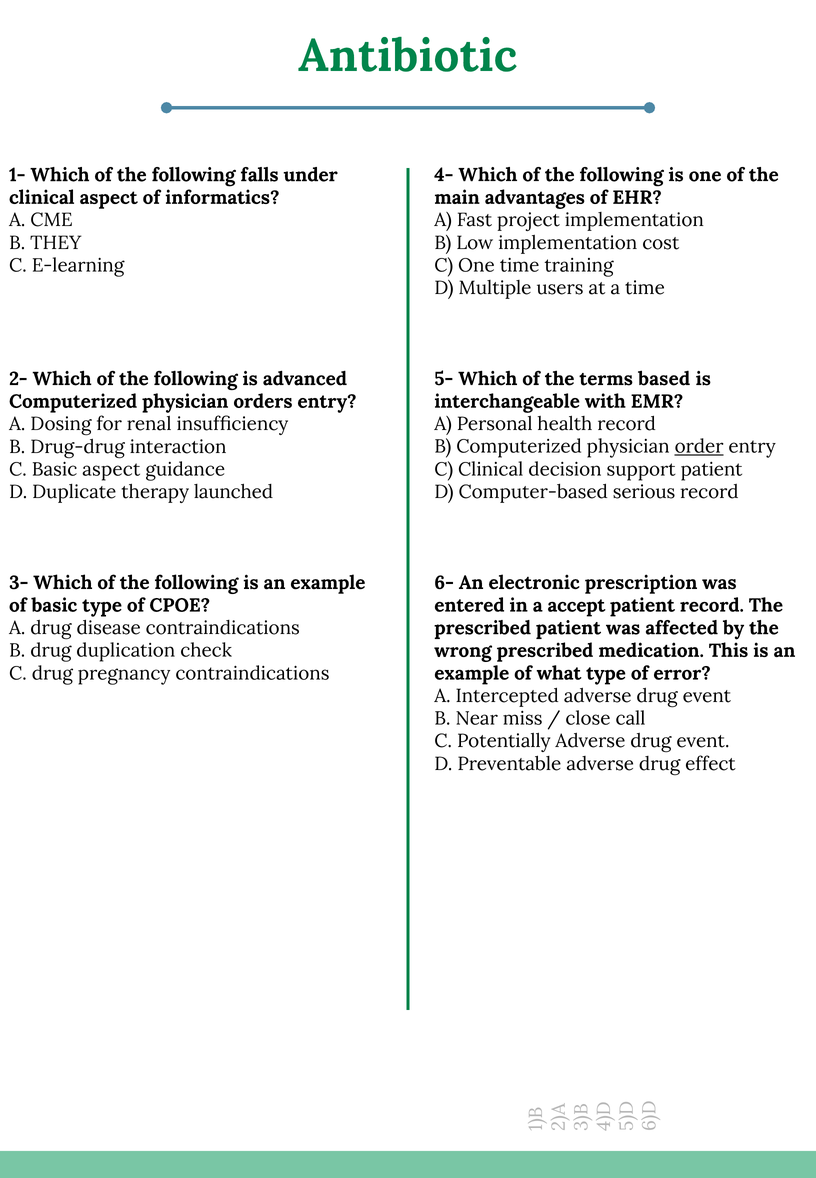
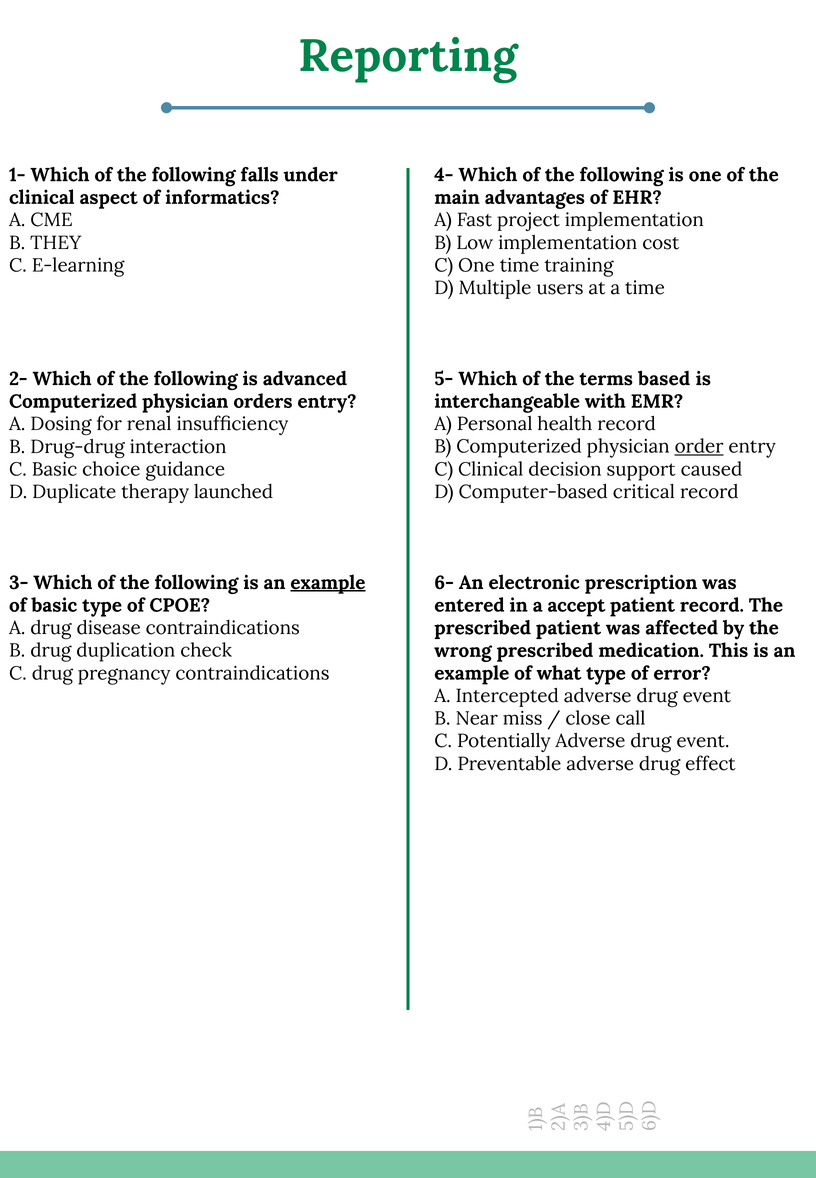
Antibiotic: Antibiotic -> Reporting
support patient: patient -> caused
Basic aspect: aspect -> choice
serious: serious -> critical
example at (328, 583) underline: none -> present
